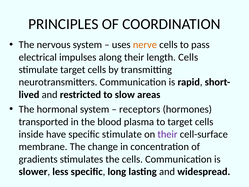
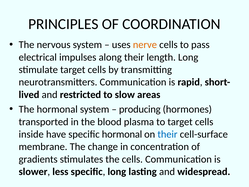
length Cells: Cells -> Long
receptors: receptors -> producing
specific stimulate: stimulate -> hormonal
their at (167, 134) colour: purple -> blue
